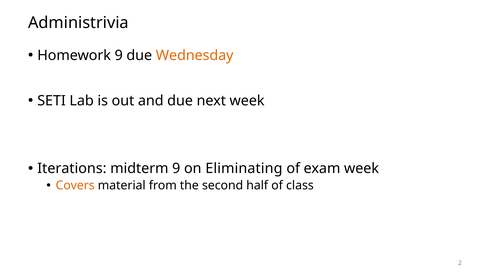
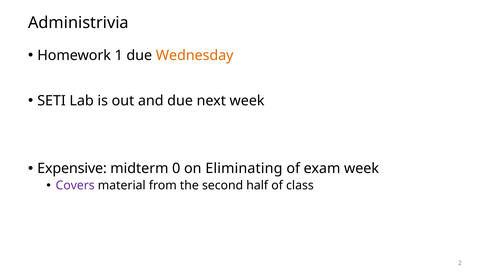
Homework 9: 9 -> 1
Iterations: Iterations -> Expensive
midterm 9: 9 -> 0
Covers colour: orange -> purple
